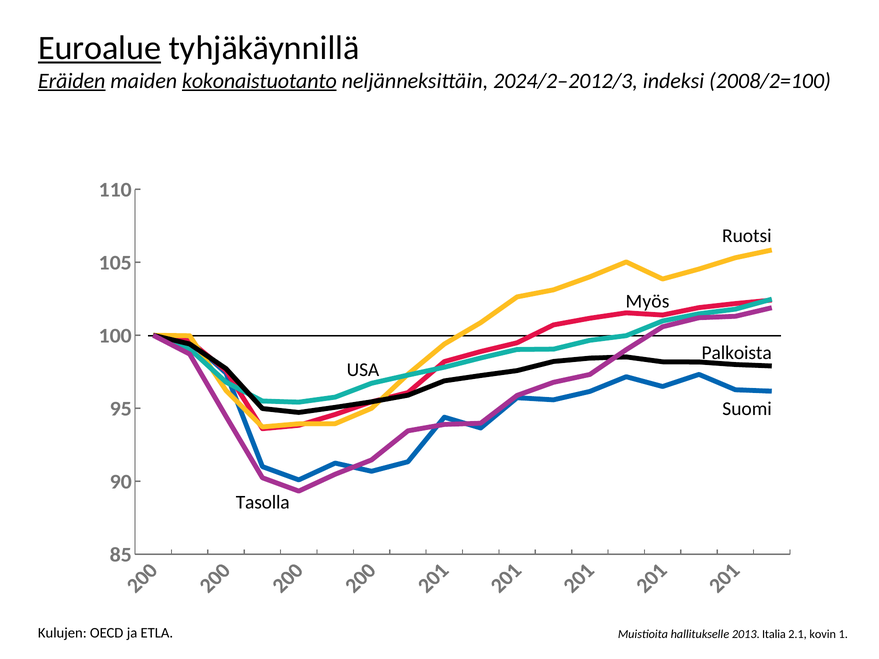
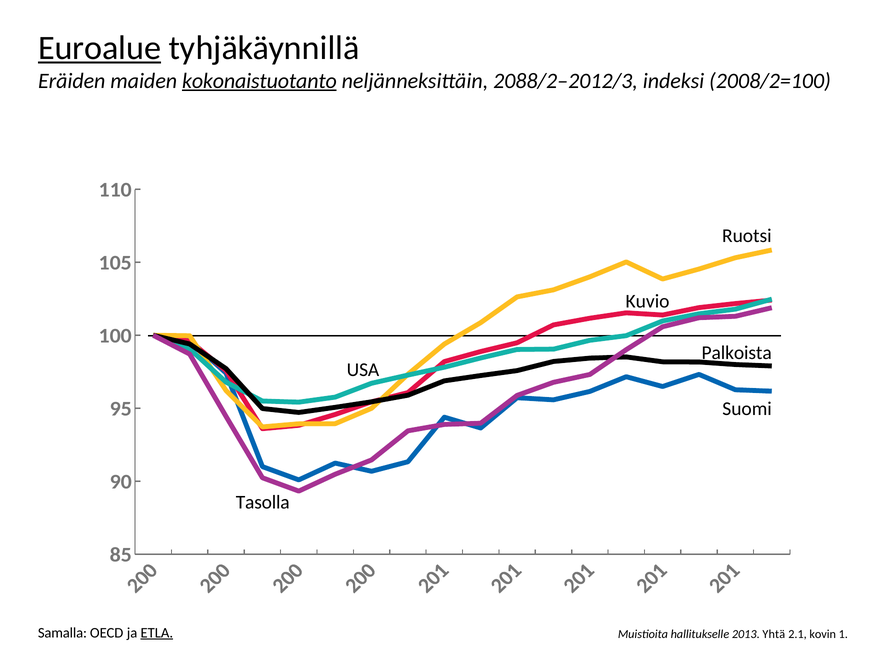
Eräiden underline: present -> none
2024/2–2012/3: 2024/2–2012/3 -> 2088/2–2012/3
Myös: Myös -> Kuvio
Kulujen: Kulujen -> Samalla
ETLA underline: none -> present
Italia: Italia -> Yhtä
